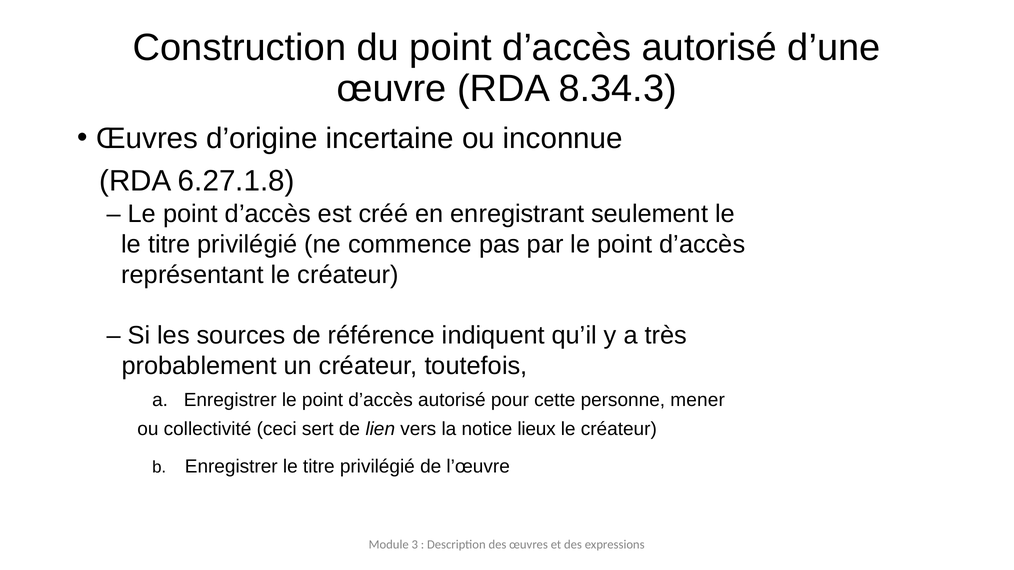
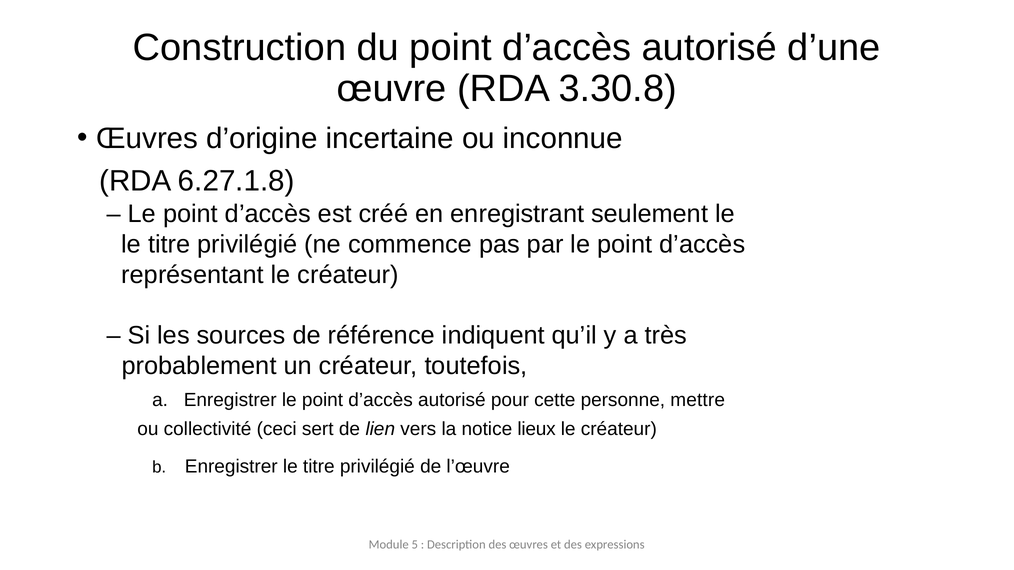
8.34.3: 8.34.3 -> 3.30.8
mener: mener -> mettre
3: 3 -> 5
